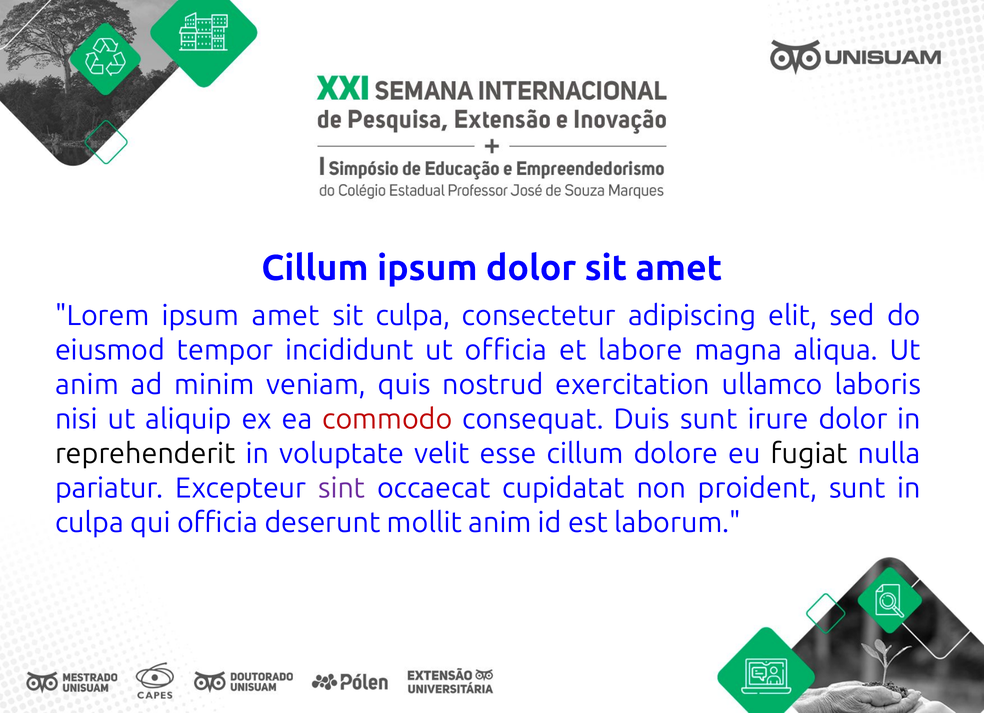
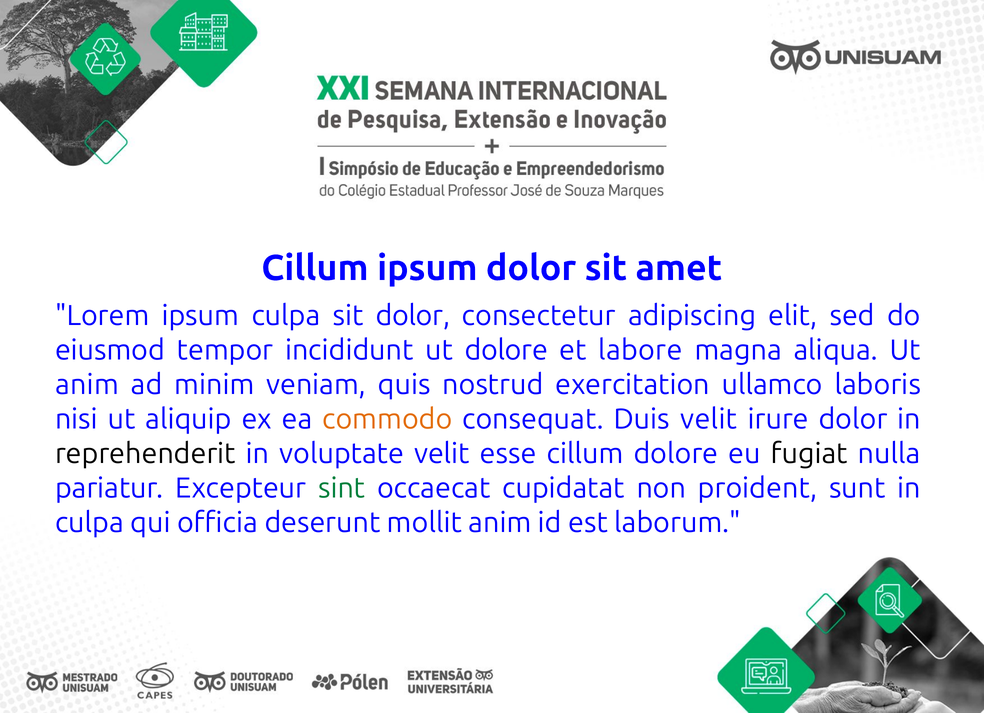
ipsum amet: amet -> culpa
sit culpa: culpa -> dolor
ut officia: officia -> dolore
commodo colour: red -> orange
Duis sunt: sunt -> velit
sint colour: purple -> green
